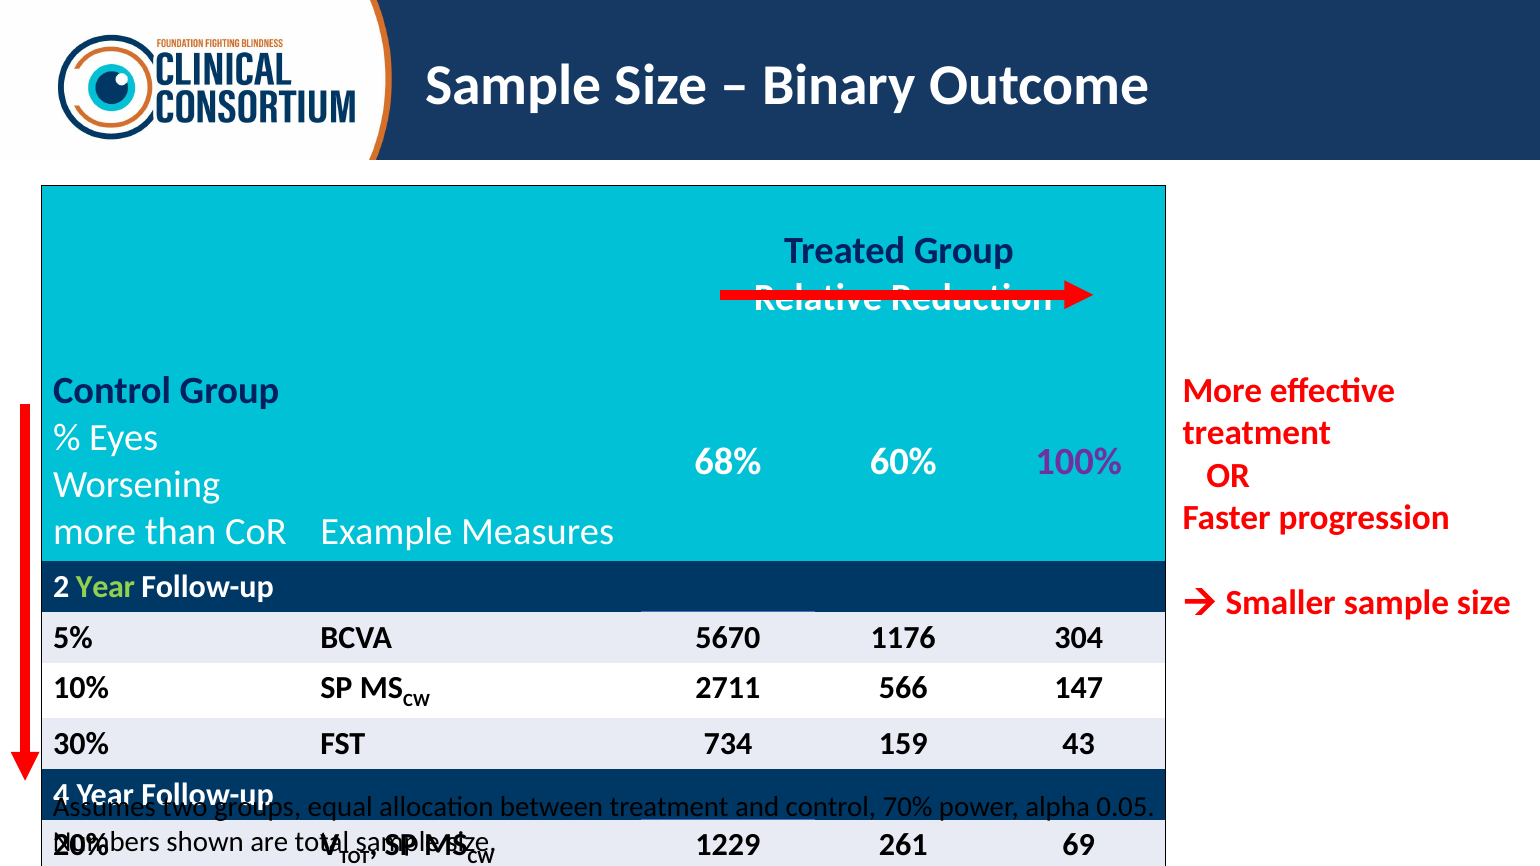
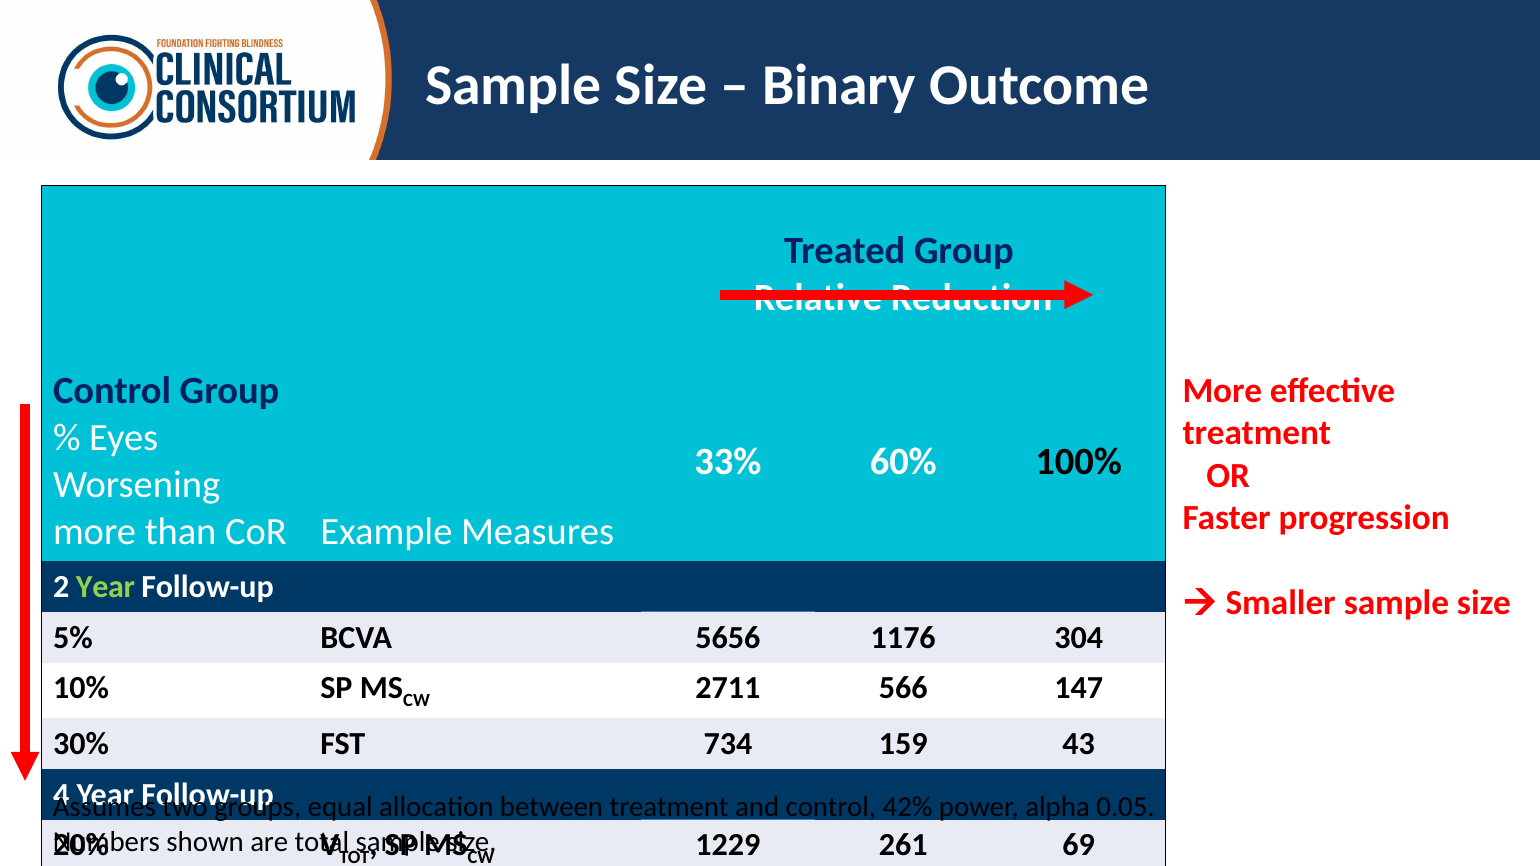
68%: 68% -> 33%
100% colour: purple -> black
5670: 5670 -> 5656
70%: 70% -> 42%
